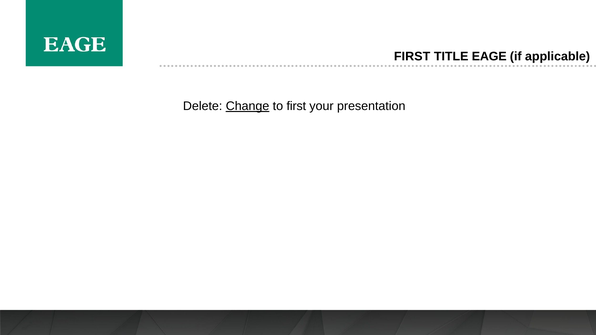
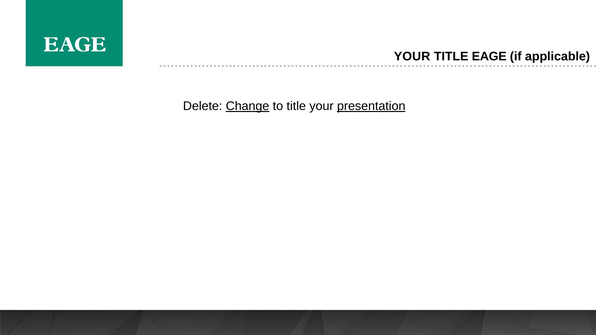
FIRST at (412, 56): FIRST -> YOUR
to first: first -> title
presentation underline: none -> present
